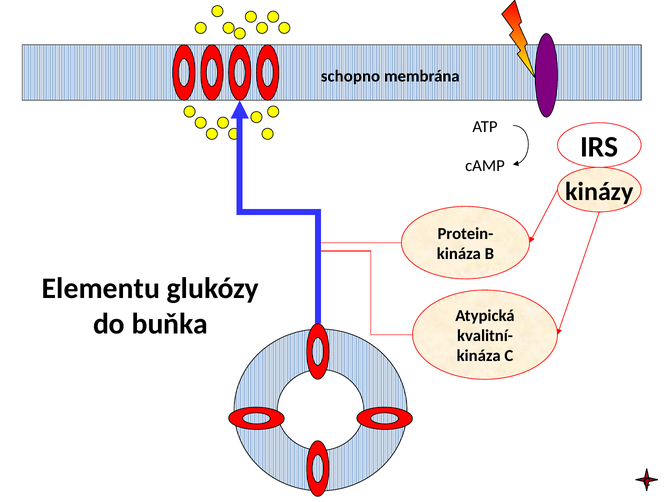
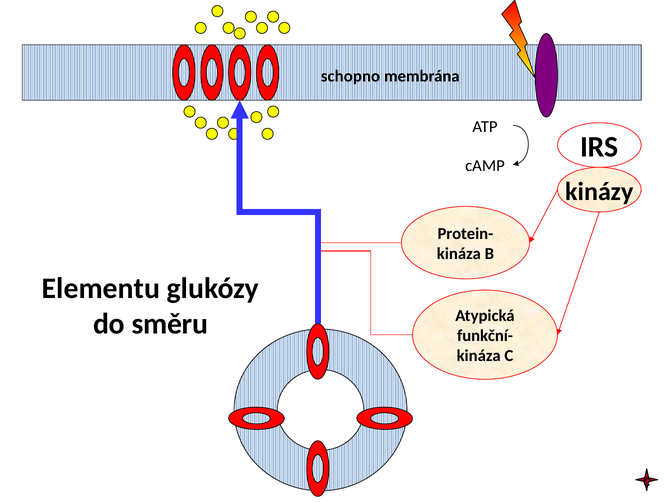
buňka: buňka -> směru
kvalitní-: kvalitní- -> funkční-
